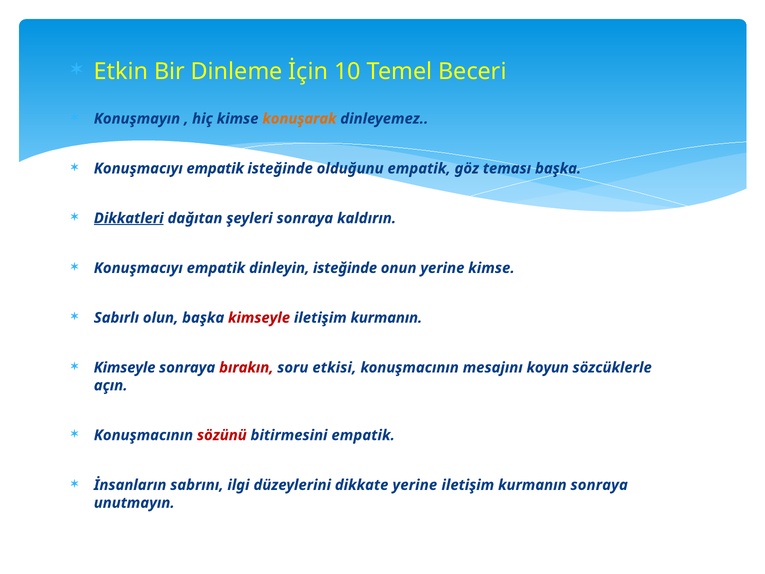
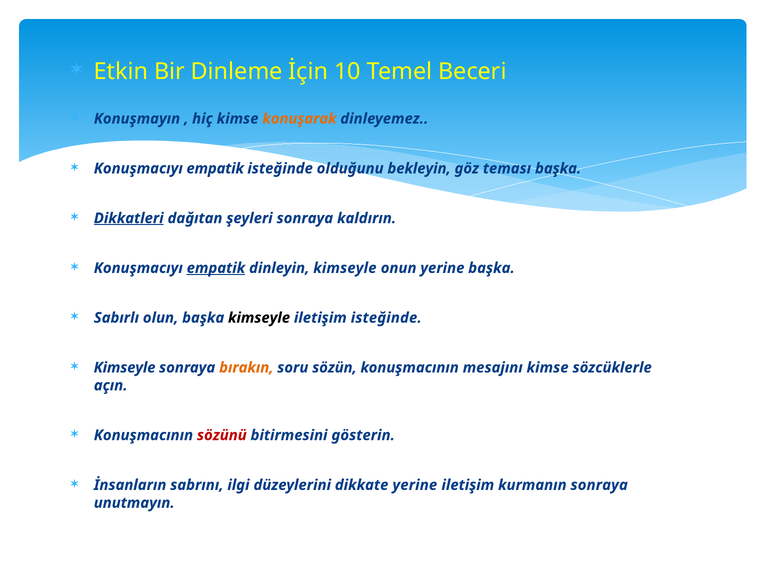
olduğunu empatik: empatik -> bekleyin
empatik at (216, 268) underline: none -> present
dinleyin isteğinde: isteğinde -> kimseyle
yerine kimse: kimse -> başka
kimseyle at (259, 318) colour: red -> black
kurmanın at (386, 318): kurmanın -> isteğinde
bırakın colour: red -> orange
etkisi: etkisi -> sözün
mesajını koyun: koyun -> kimse
bitirmesini empatik: empatik -> gösterin
